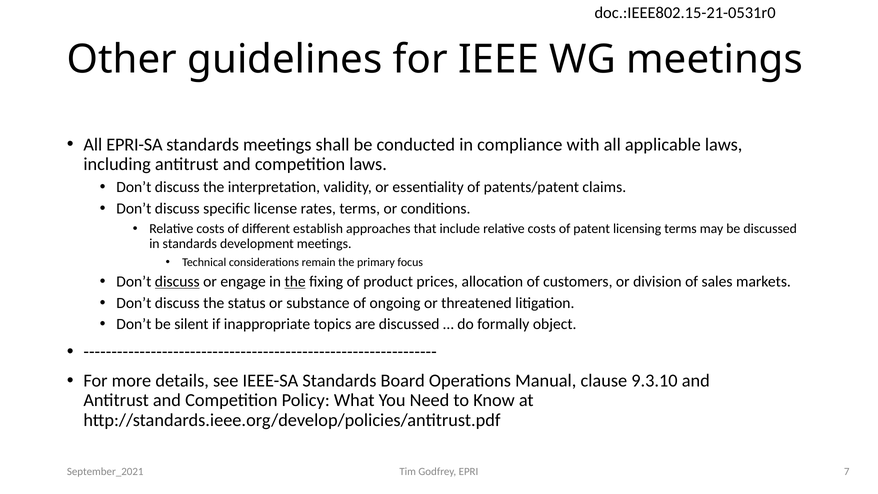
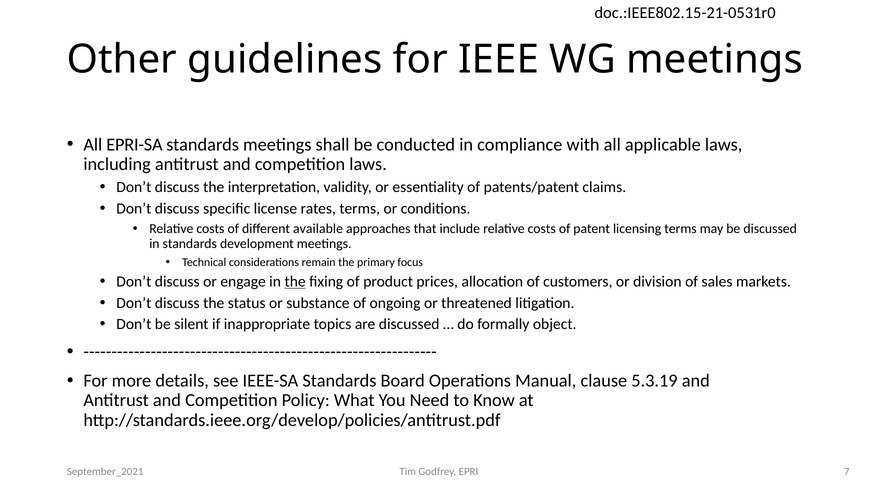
establish: establish -> available
discuss at (177, 281) underline: present -> none
9.3.10: 9.3.10 -> 5.3.19
